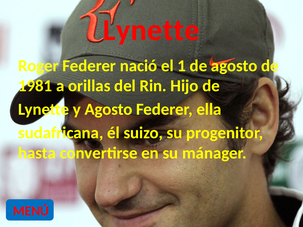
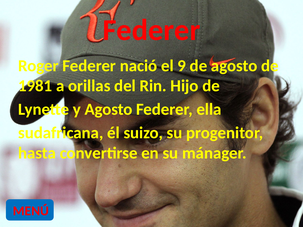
Lynette at (151, 30): Lynette -> Federer
1: 1 -> 9
